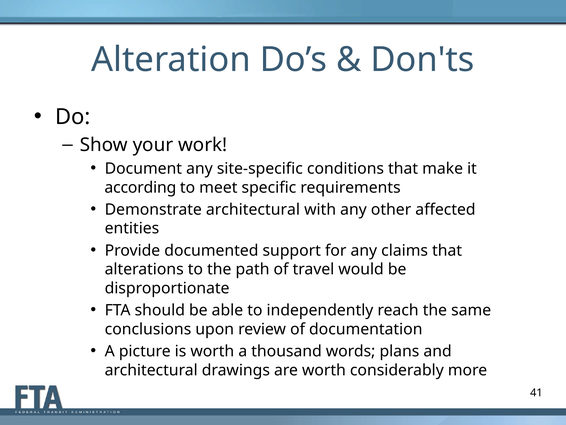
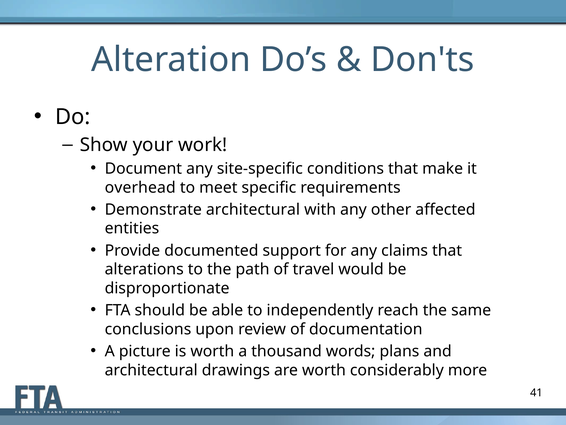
according: according -> overhead
